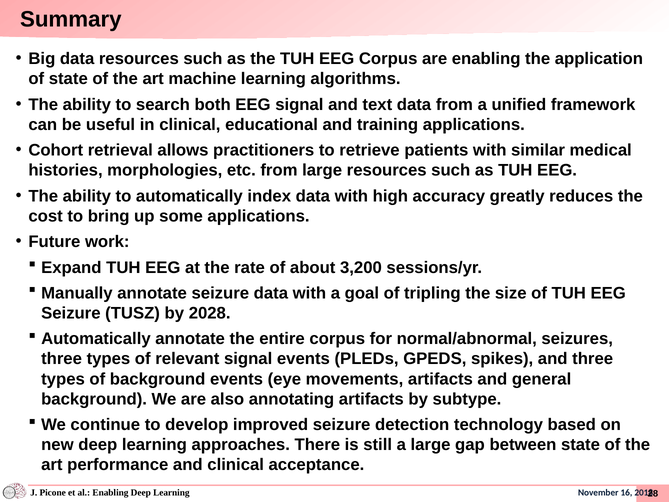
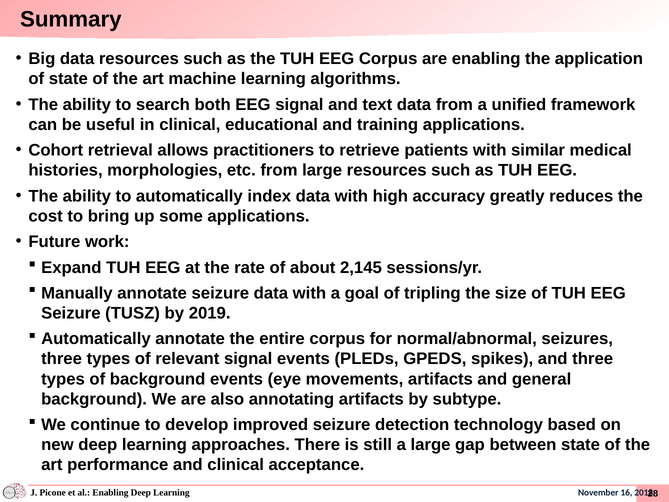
3,200: 3,200 -> 2,145
2028: 2028 -> 2019
